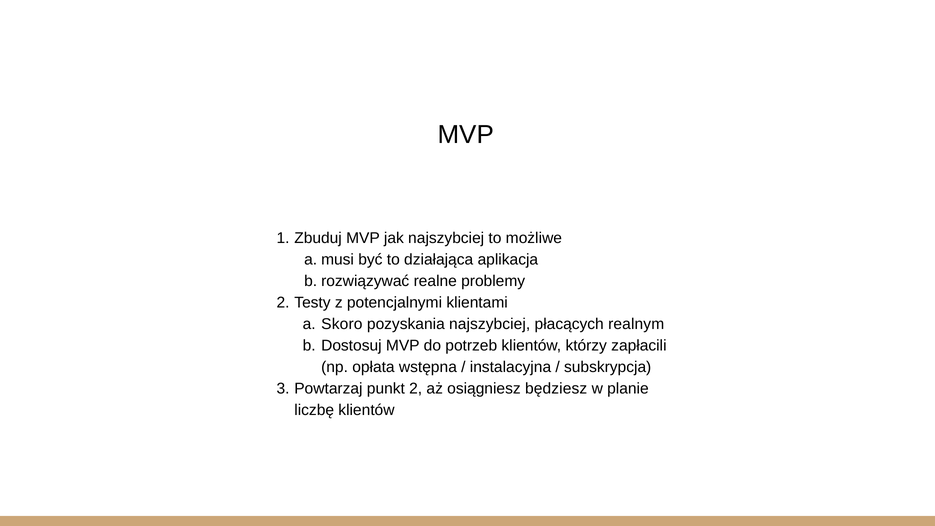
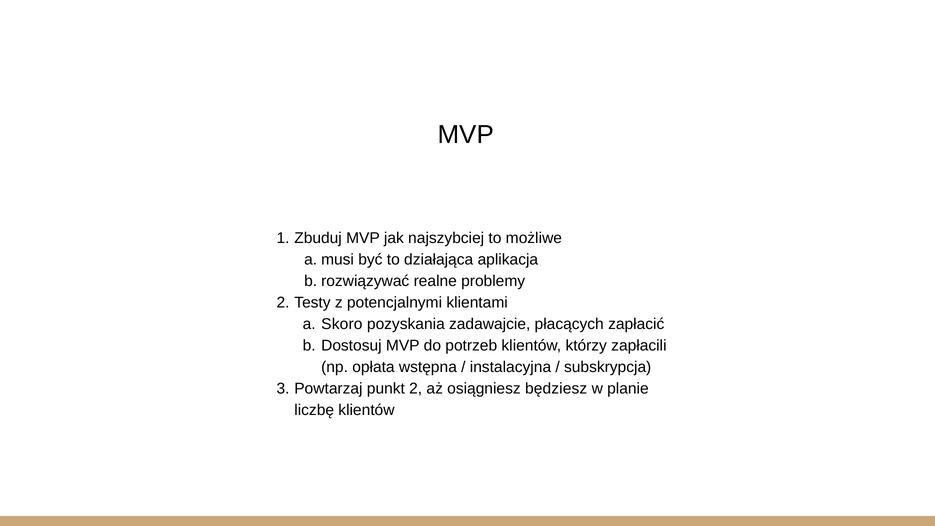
pozyskania najszybciej: najszybciej -> zadawajcie
realnym: realnym -> zapłacić
